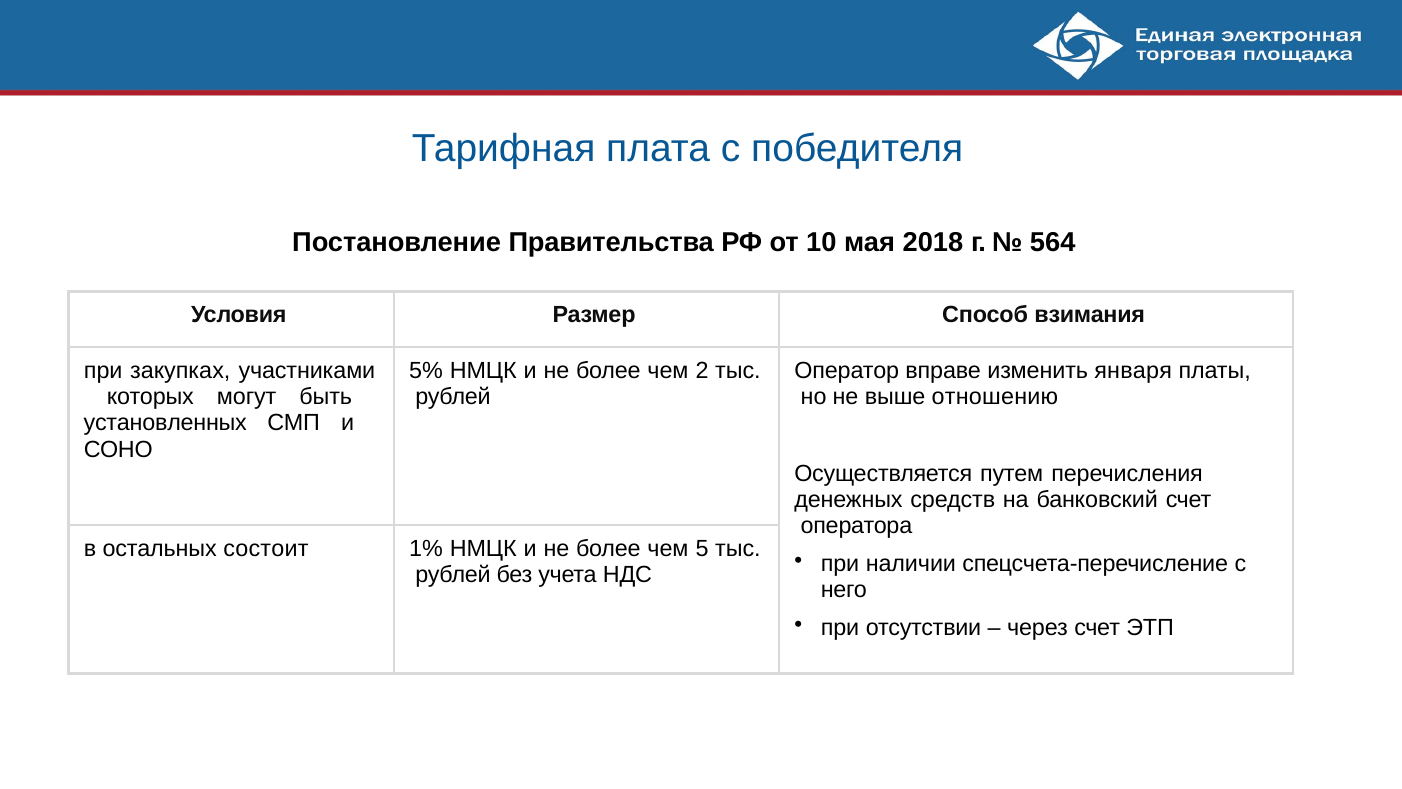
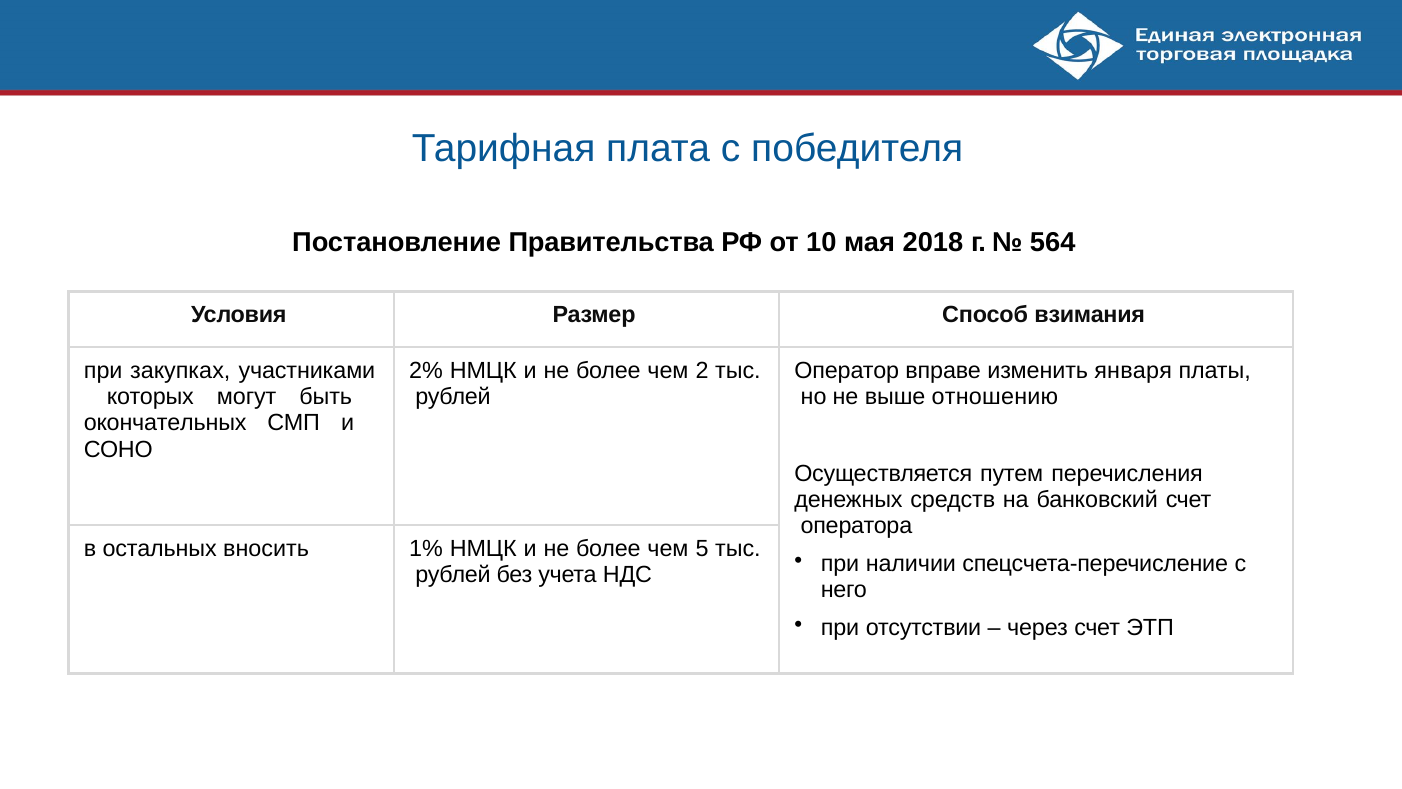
5%: 5% -> 2%
установленных: установленных -> окончательных
состоит: состоит -> вносить
